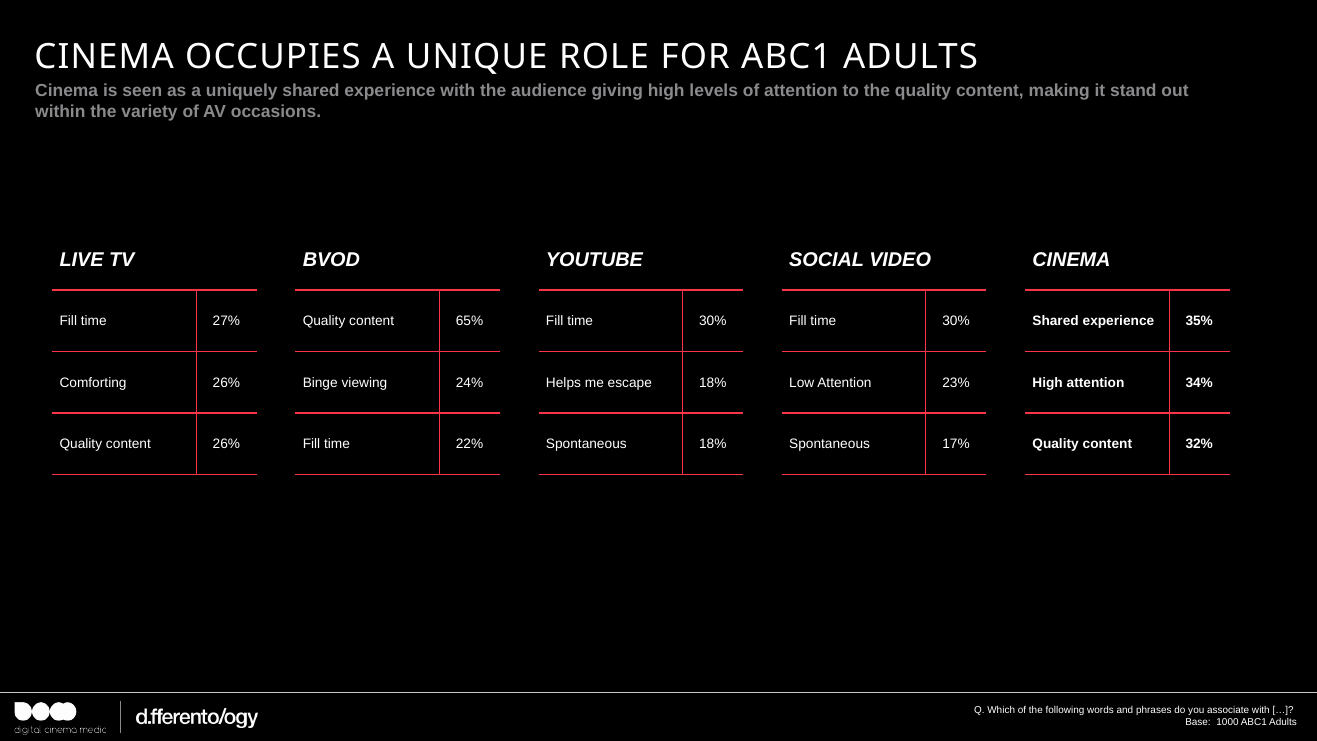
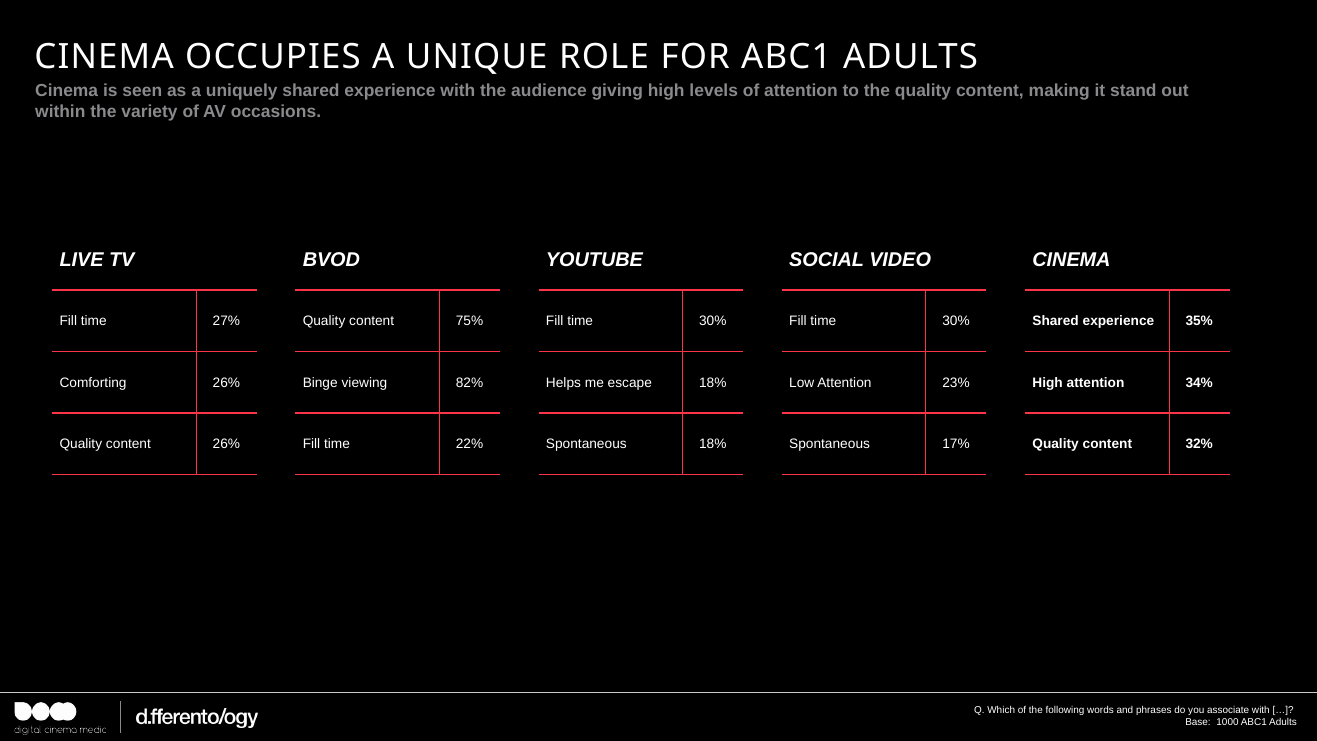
65%: 65% -> 75%
24%: 24% -> 82%
